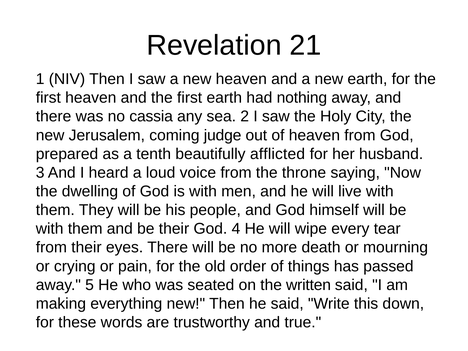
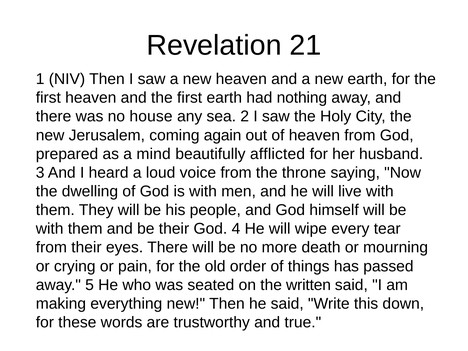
cassia: cassia -> house
judge: judge -> again
tenth: tenth -> mind
